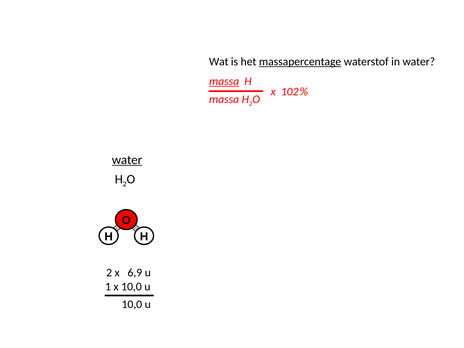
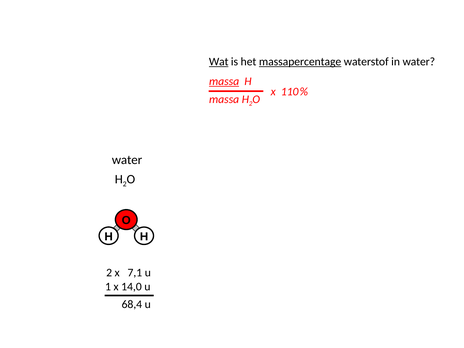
Wat underline: none -> present
102: 102 -> 110
water at (127, 160) underline: present -> none
6,9: 6,9 -> 7,1
x 10,0: 10,0 -> 14,0
molecuulmassa 10,0: 10,0 -> 68,4
